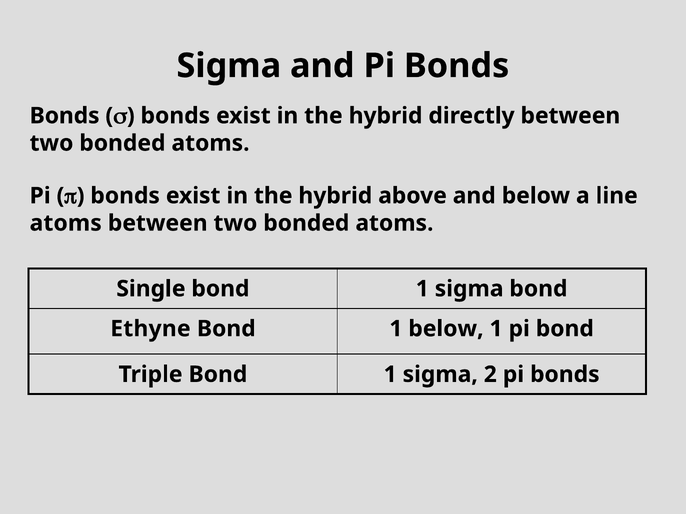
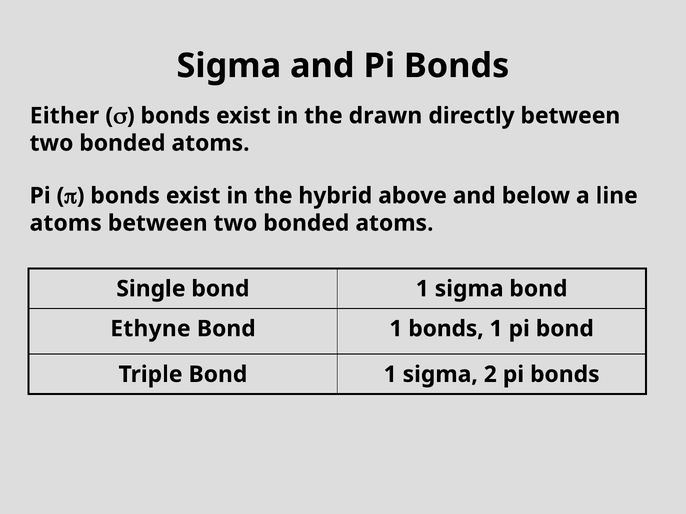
Bonds at (65, 116): Bonds -> Either
hybrid at (386, 116): hybrid -> drawn
1 below: below -> bonds
